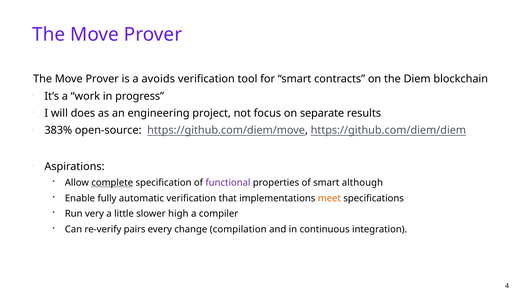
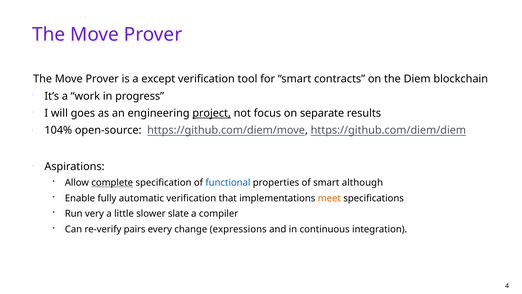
avoids: avoids -> except
does: does -> goes
project underline: none -> present
383%: 383% -> 104%
functional colour: purple -> blue
high: high -> slate
compilation: compilation -> expressions
